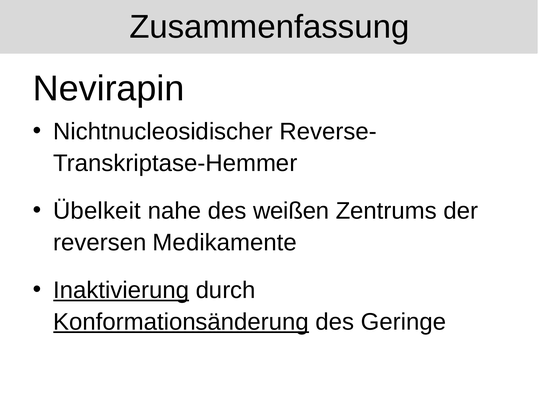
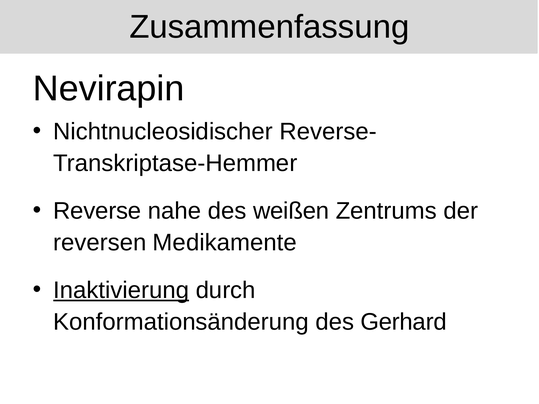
Übelkeit: Übelkeit -> Reverse
Konformationsänderung underline: present -> none
Geringe: Geringe -> Gerhard
